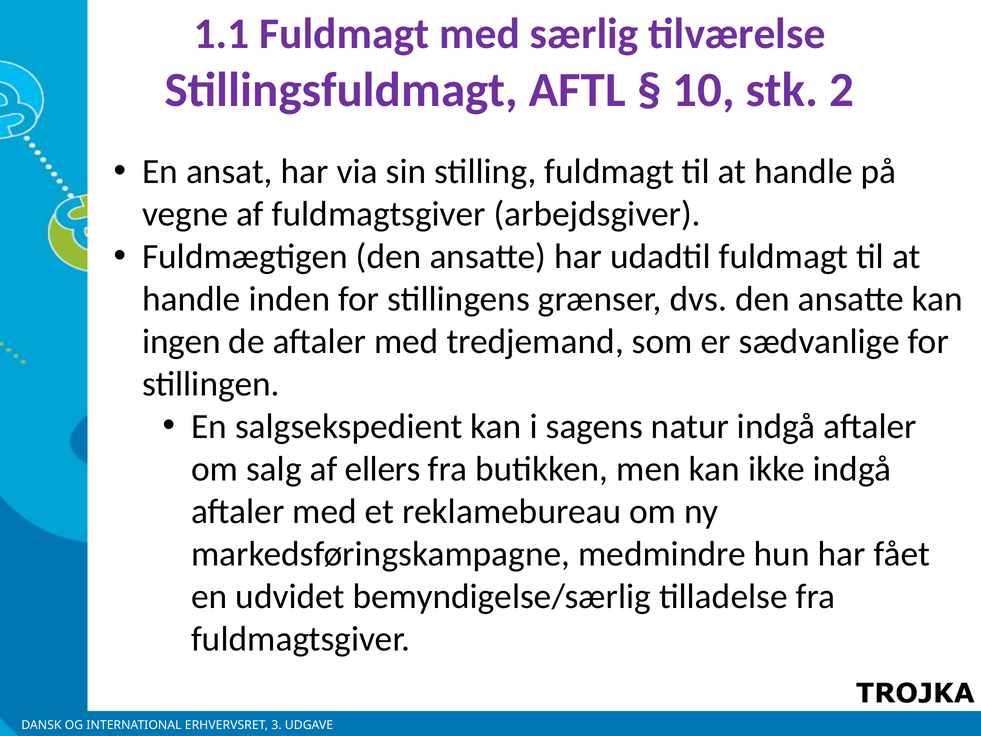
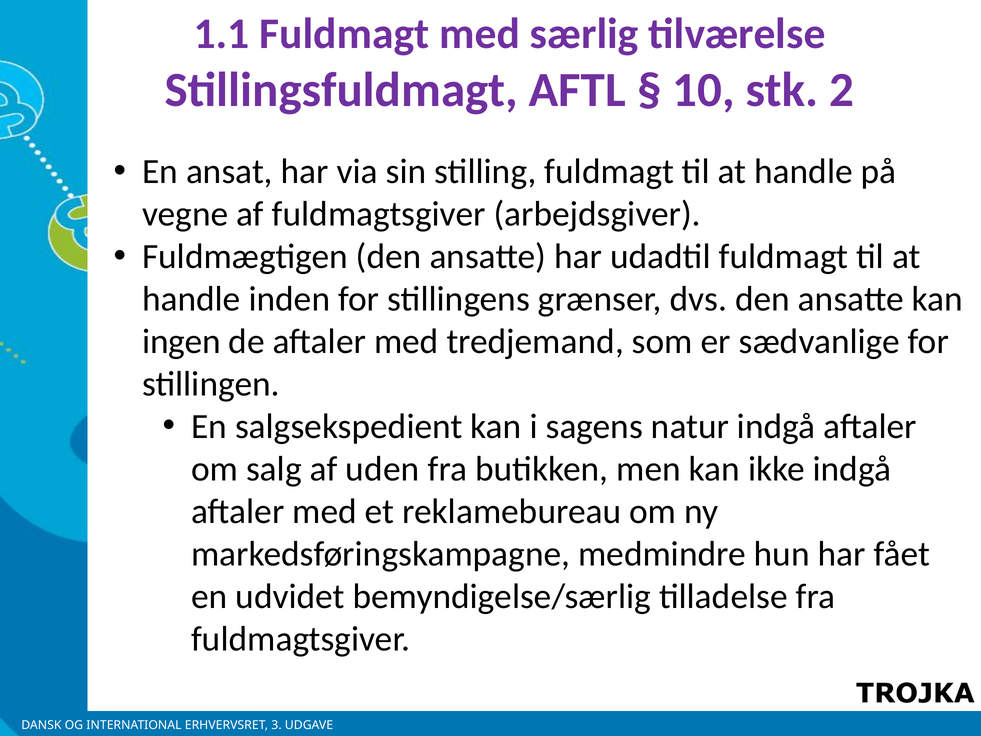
ellers: ellers -> uden
